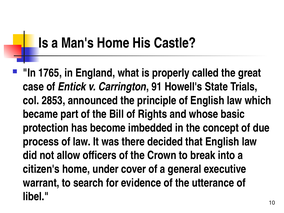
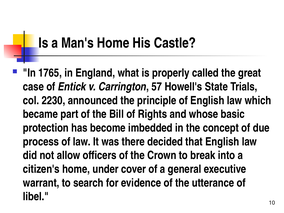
91: 91 -> 57
2853: 2853 -> 2230
